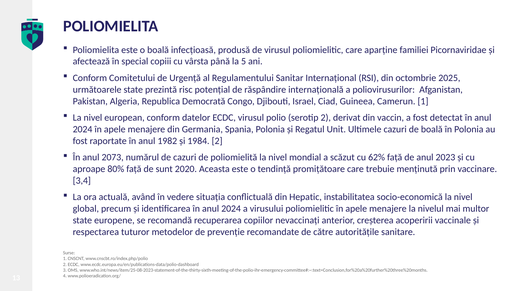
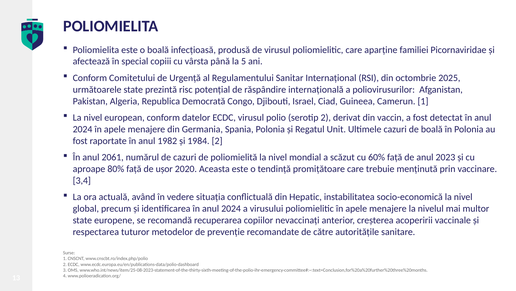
2073: 2073 -> 2061
62%: 62% -> 60%
sunt: sunt -> ușor
